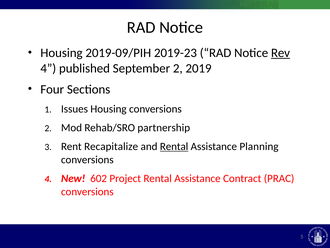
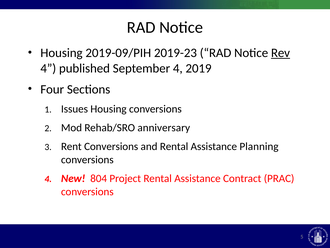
September 2: 2 -> 4
partnership: partnership -> anniversary
Rent Recapitalize: Recapitalize -> Conversions
Rental at (174, 146) underline: present -> none
602: 602 -> 804
